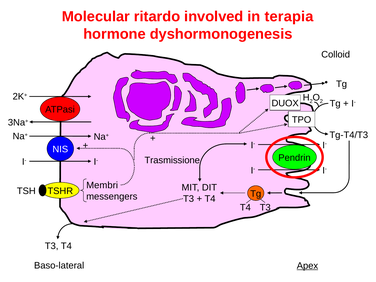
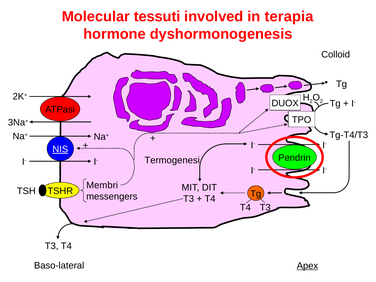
ritardo: ritardo -> tessuti
NIS underline: none -> present
Trasmissione: Trasmissione -> Termogenesi
